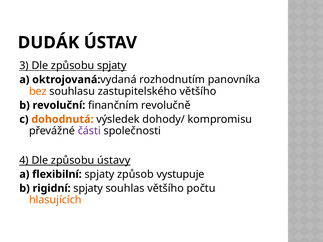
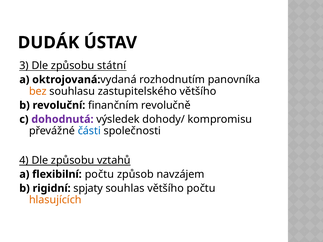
způsobu spjaty: spjaty -> státní
dohodnutá colour: orange -> purple
části colour: purple -> blue
ústavy: ústavy -> vztahů
flexibilní spjaty: spjaty -> počtu
vystupuje: vystupuje -> navzájem
